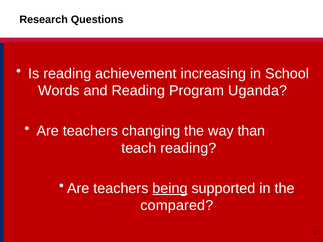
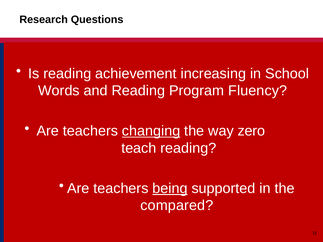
Uganda: Uganda -> Fluency
changing underline: none -> present
than: than -> zero
